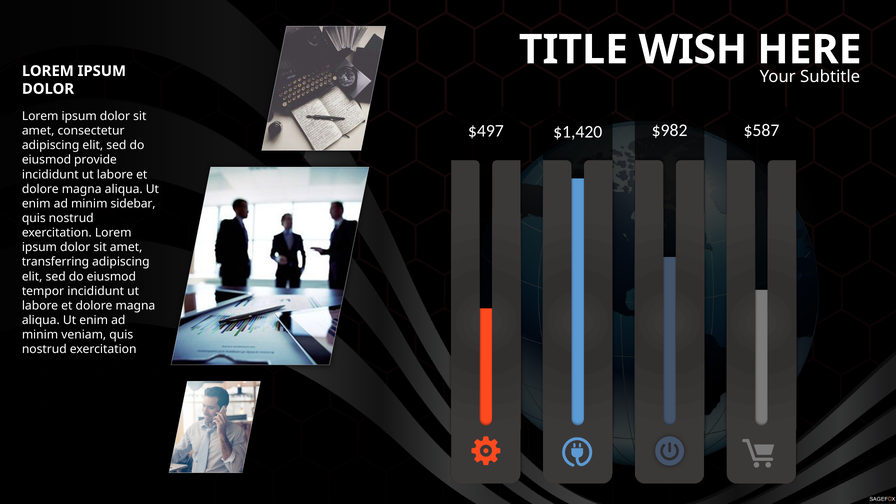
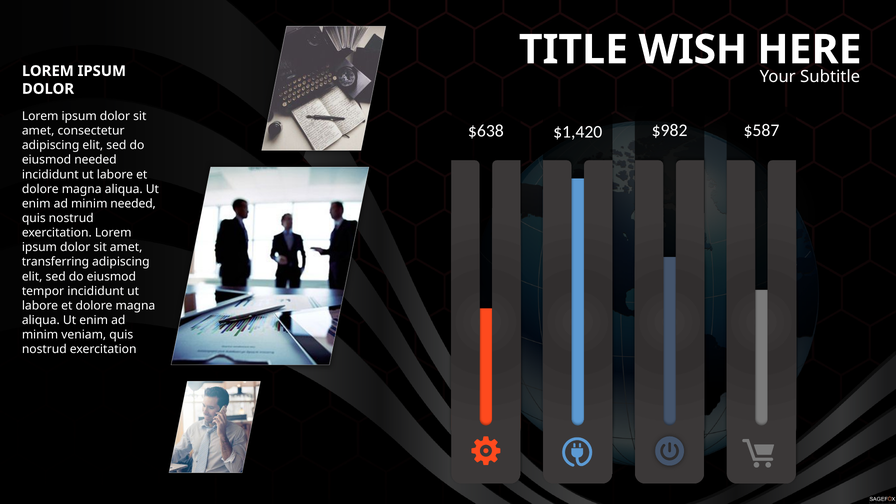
$497: $497 -> $638
eiusmod provide: provide -> needed
minim sidebar: sidebar -> needed
